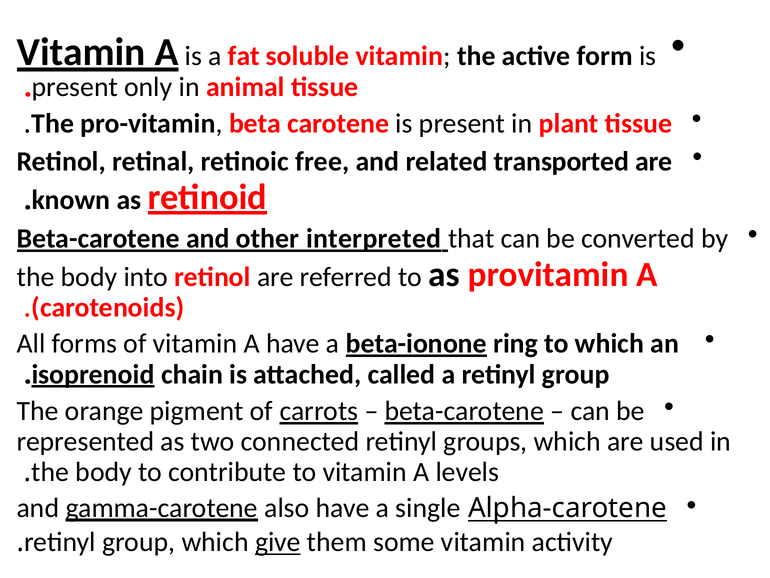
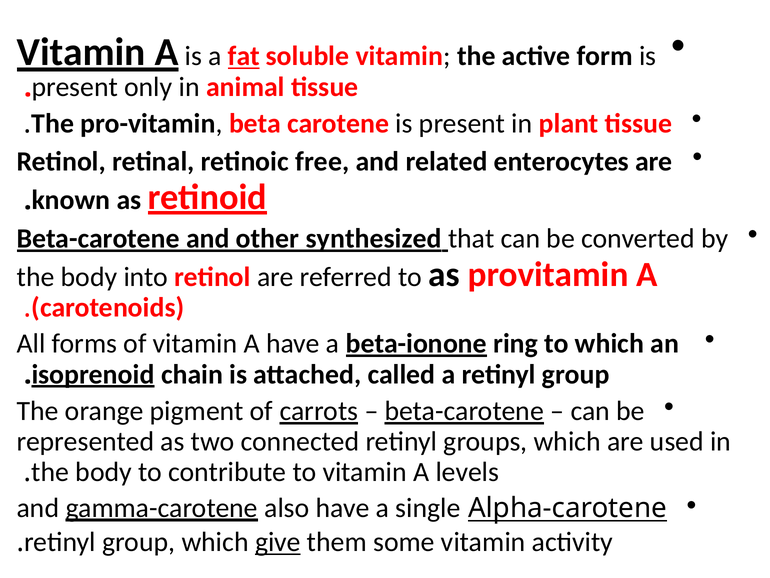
fat underline: none -> present
transported: transported -> enterocytes
interpreted: interpreted -> synthesized
